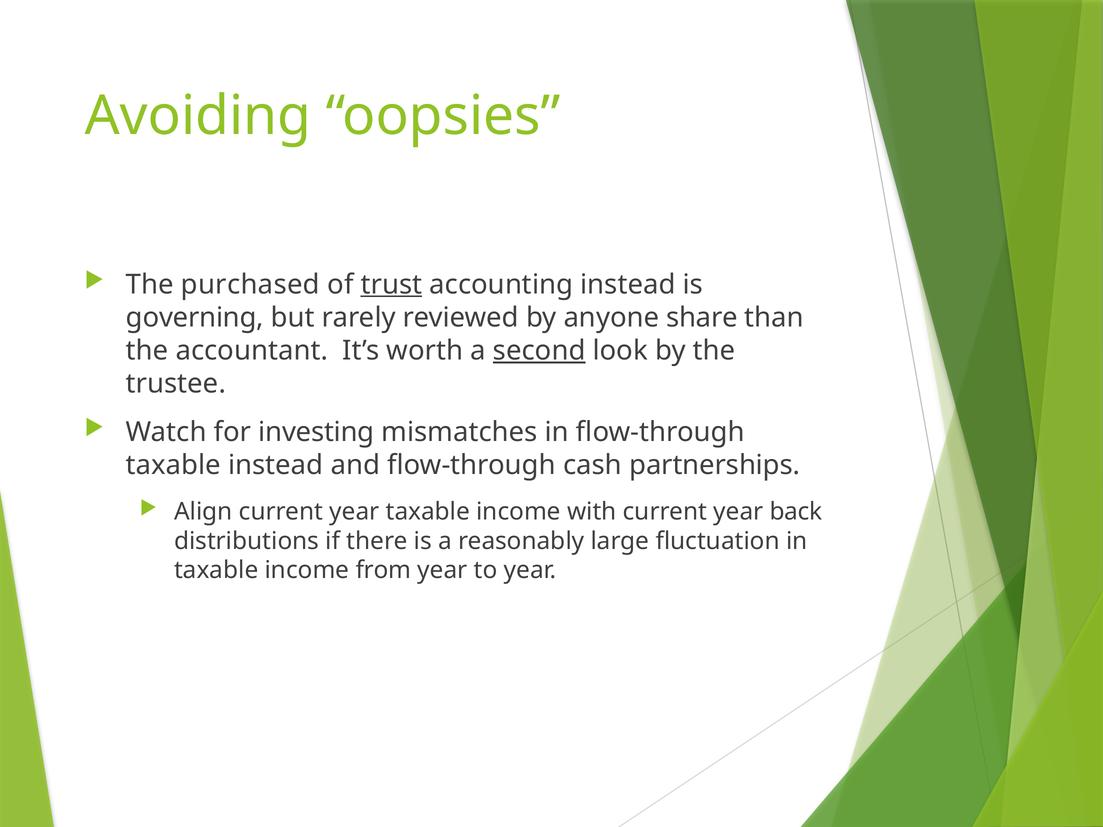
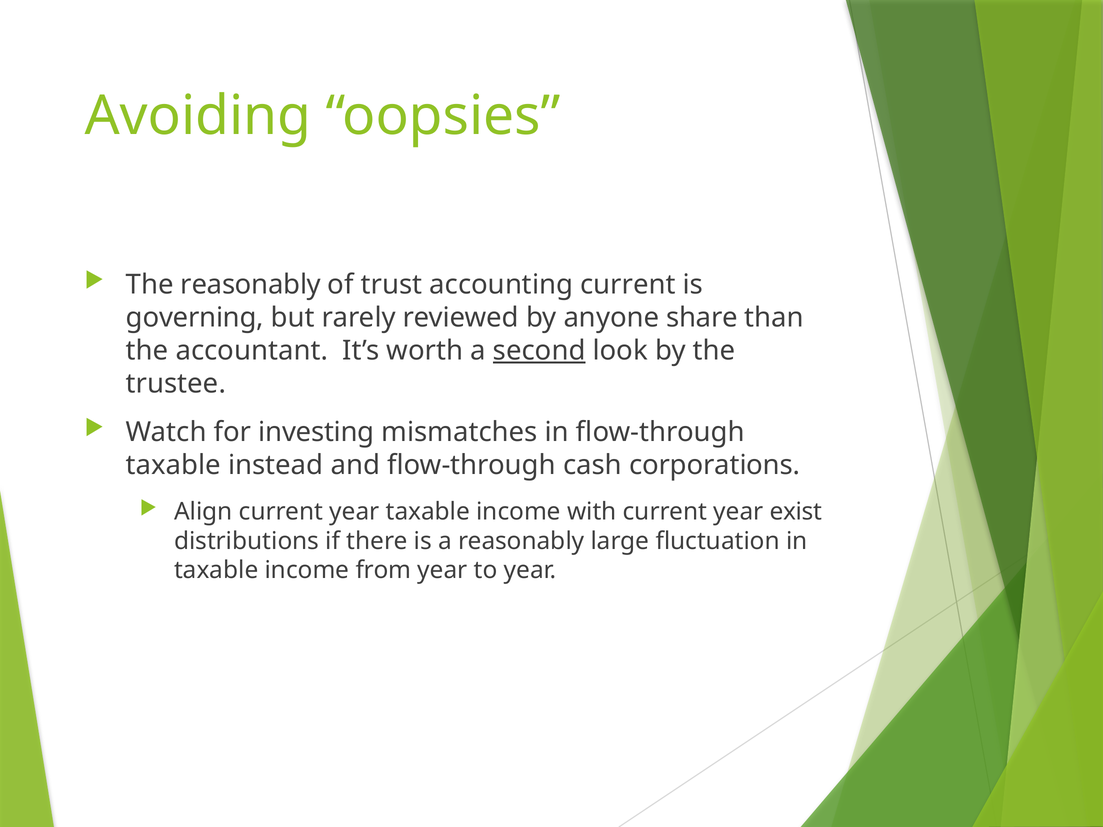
The purchased: purchased -> reasonably
trust underline: present -> none
accounting instead: instead -> current
partnerships: partnerships -> corporations
back: back -> exist
